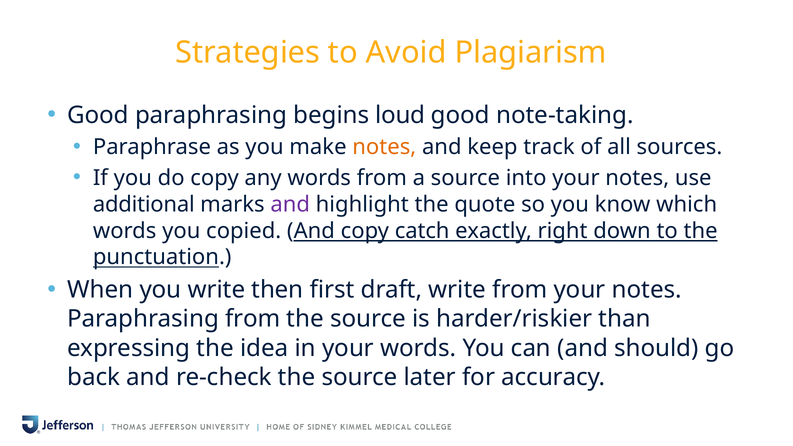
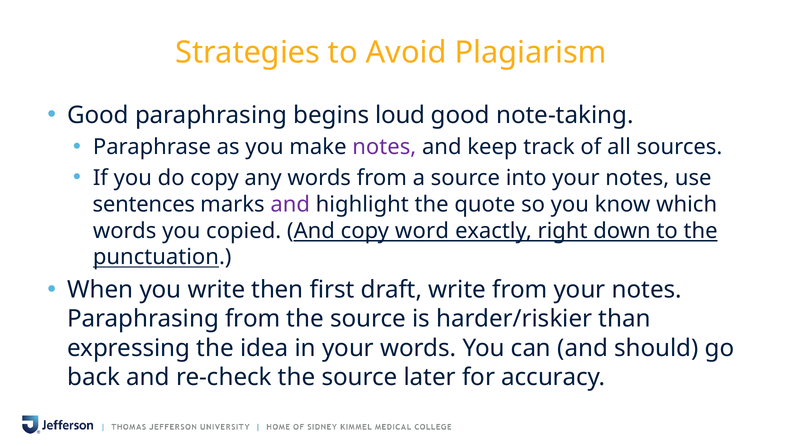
notes at (384, 147) colour: orange -> purple
additional: additional -> sentences
catch: catch -> word
